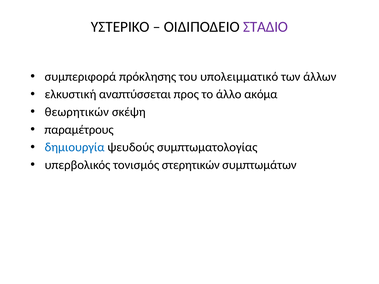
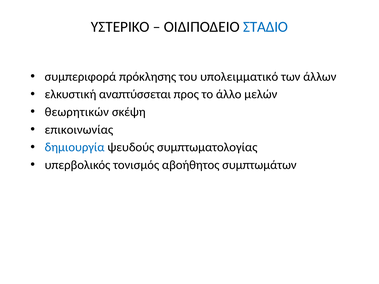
ΣΤΑΔΙΟ colour: purple -> blue
ακόμα: ακόμα -> µελών
παραμέτρους: παραμέτρους -> επικοινωνίας
στερητικών: στερητικών -> αβοήθητος
